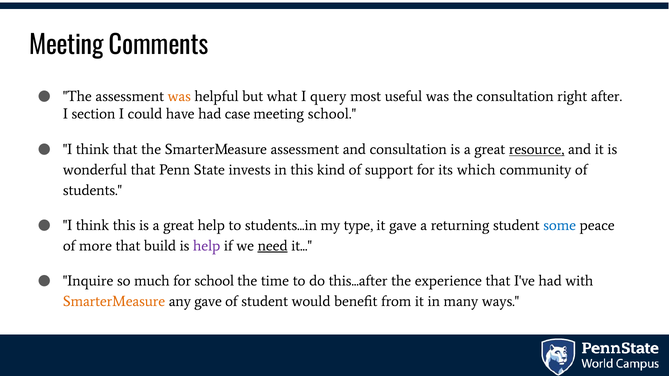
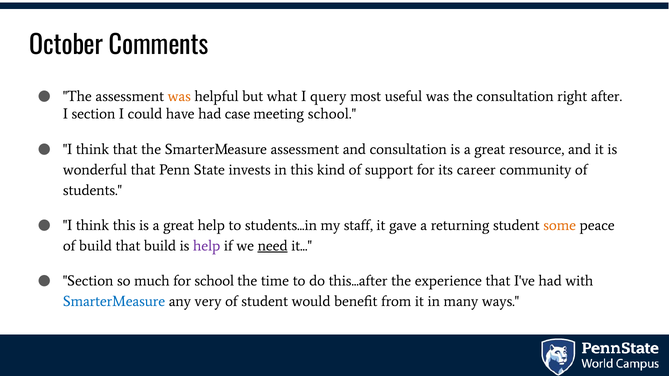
Meeting at (66, 46): Meeting -> October
resource underline: present -> none
which: which -> career
type: type -> staff
some colour: blue -> orange
of more: more -> build
Inquire at (88, 281): Inquire -> Section
SmarterMeasure at (114, 301) colour: orange -> blue
any gave: gave -> very
